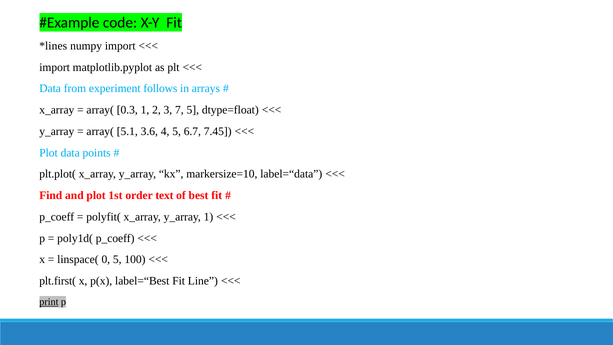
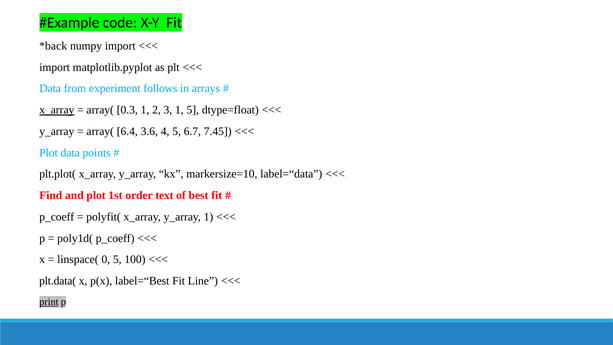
lines: lines -> back
x_array at (57, 110) underline: none -> present
3 7: 7 -> 1
5.1: 5.1 -> 6.4
plt.first(: plt.first( -> plt.data(
